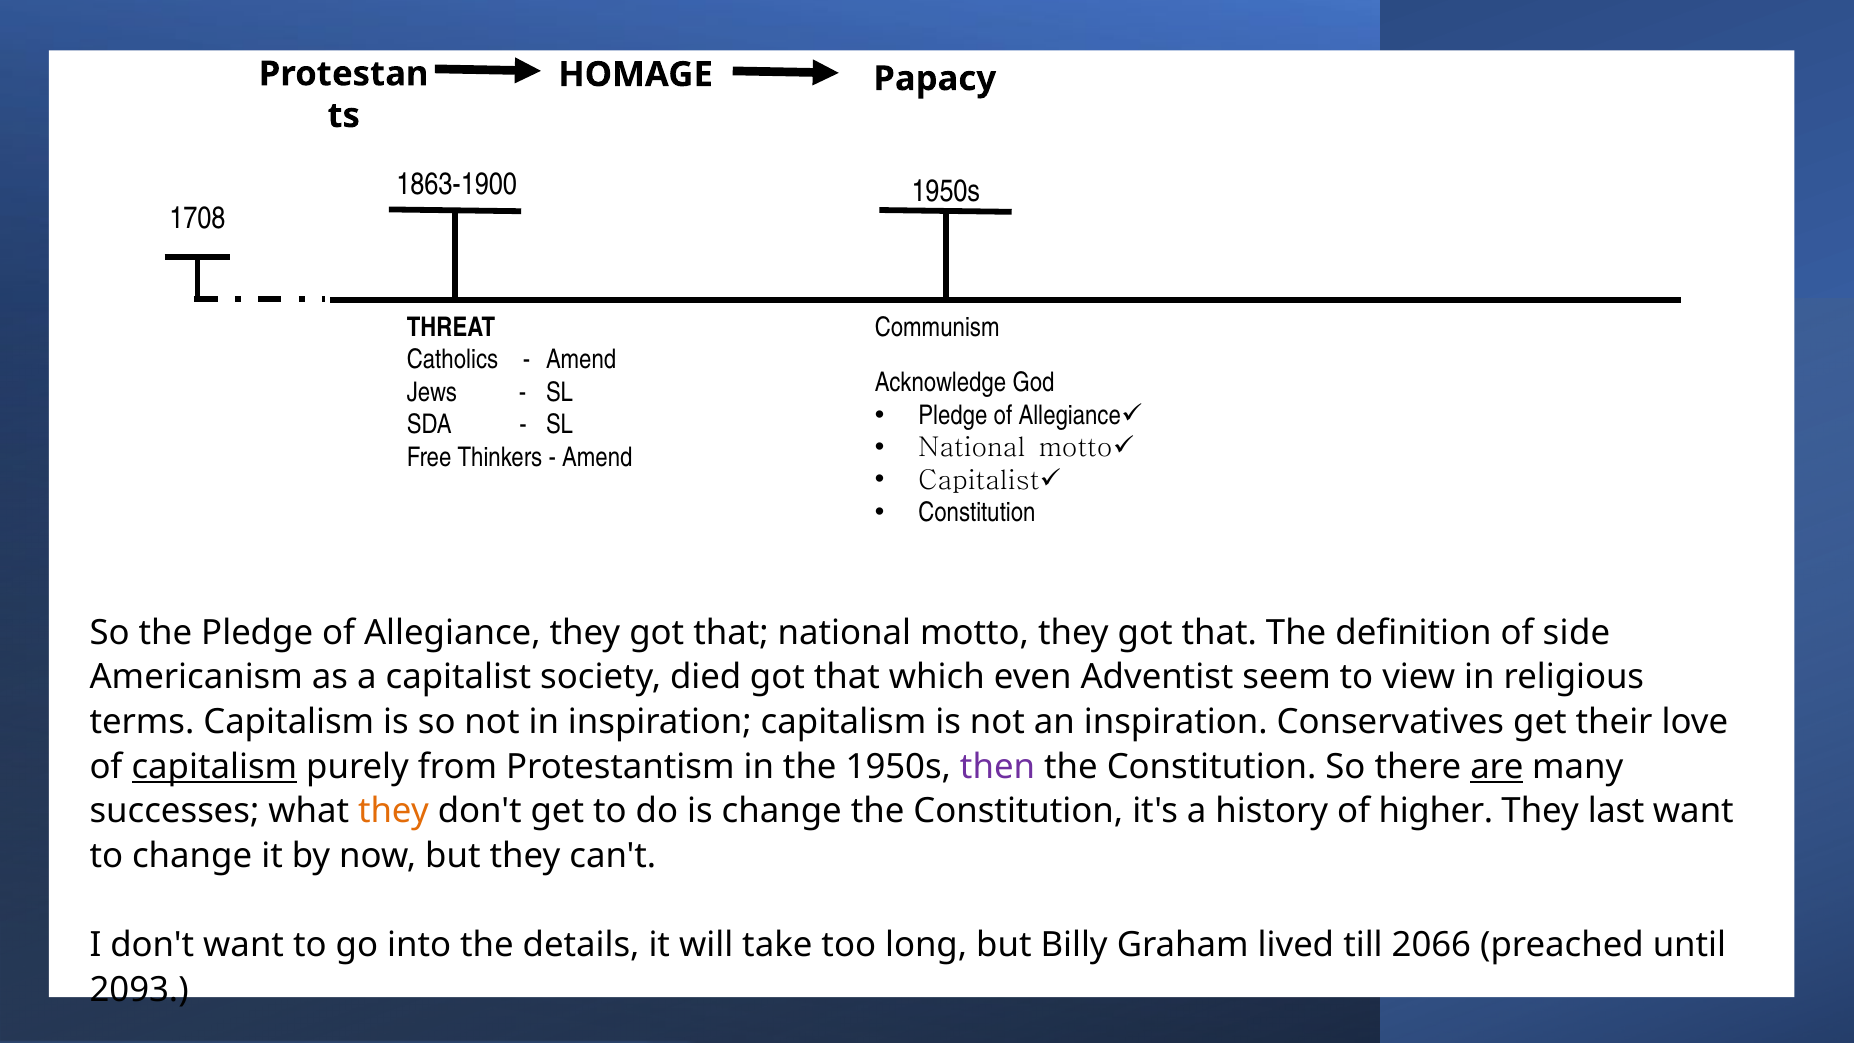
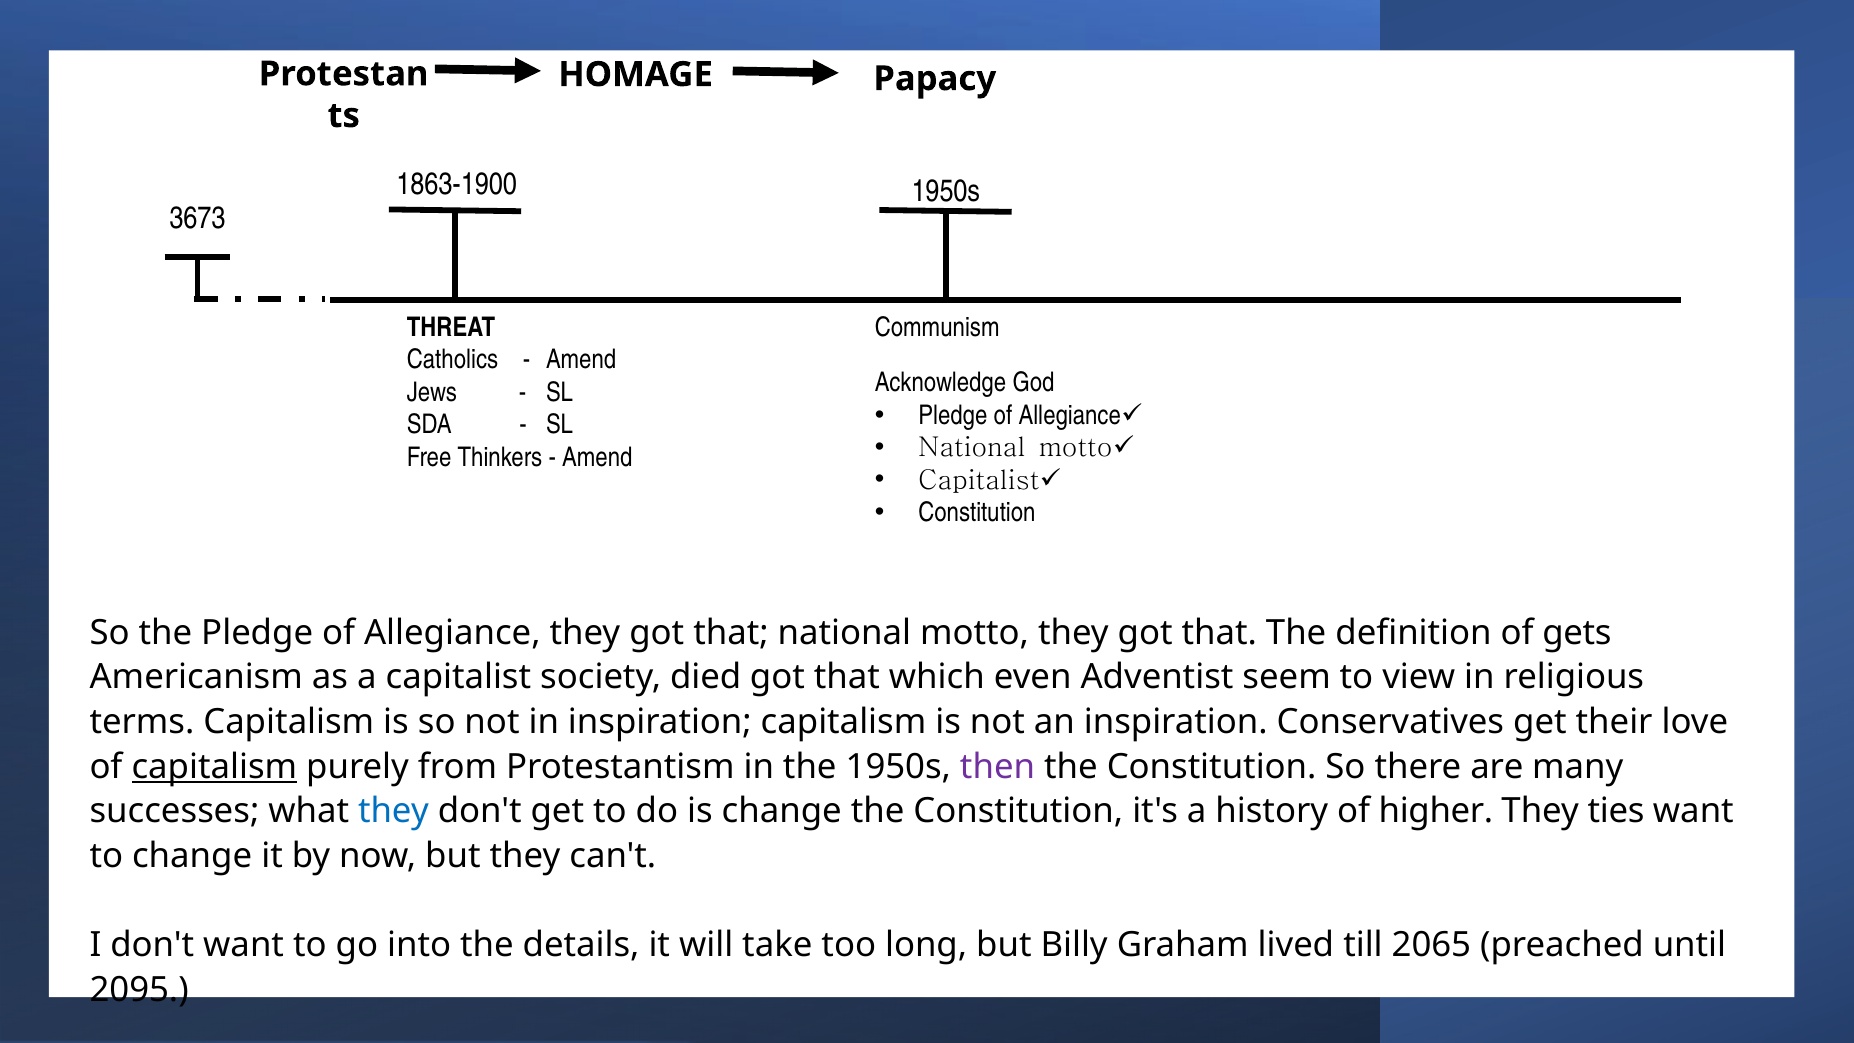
1708: 1708 -> 3673
side: side -> gets
are underline: present -> none
they at (394, 811) colour: orange -> blue
last: last -> ties
2066: 2066 -> 2065
2093: 2093 -> 2095
